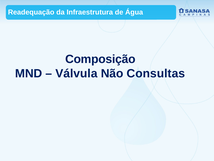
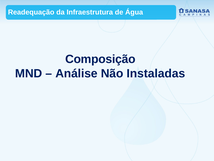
Válvula: Válvula -> Análise
Consultas: Consultas -> Instaladas
